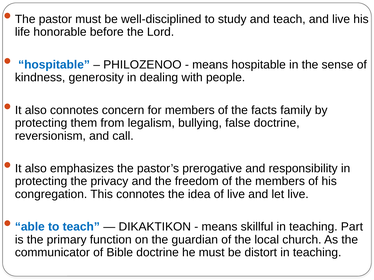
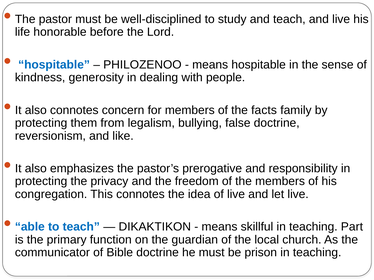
call: call -> like
distort: distort -> prison
